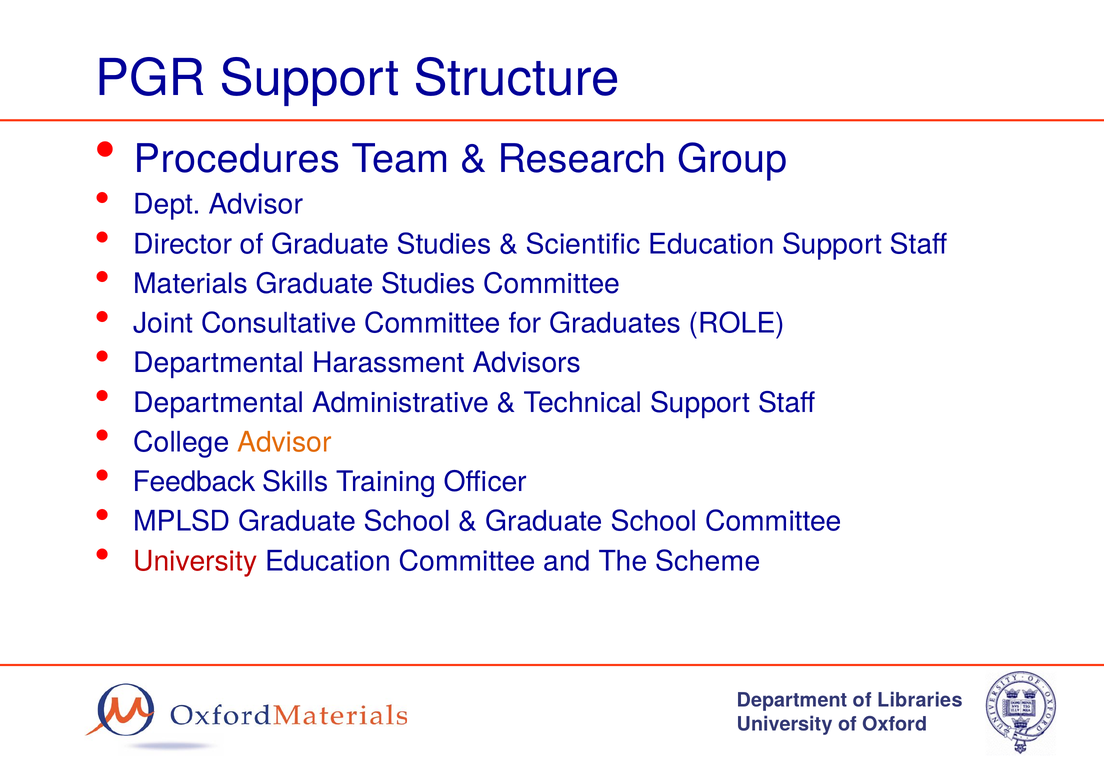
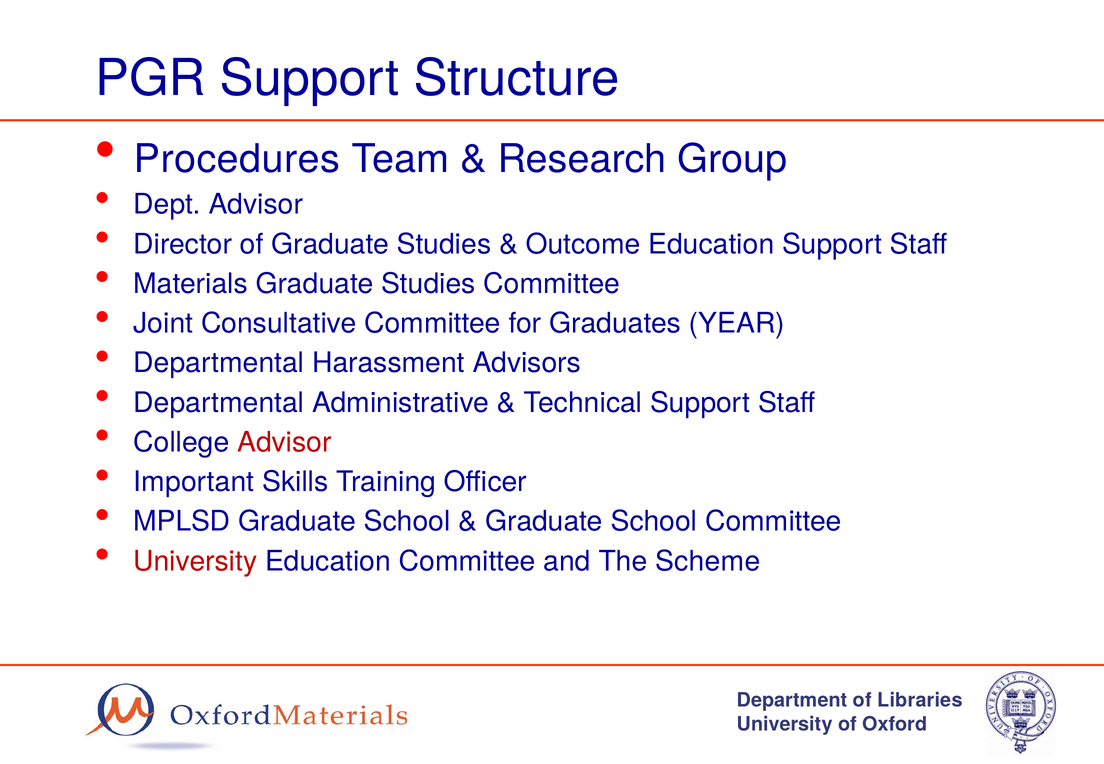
Scientific: Scientific -> Outcome
ROLE: ROLE -> YEAR
Advisor at (284, 443) colour: orange -> red
Feedback: Feedback -> Important
